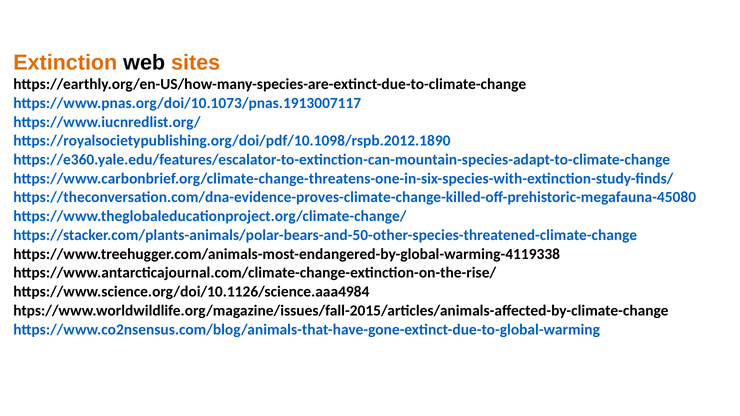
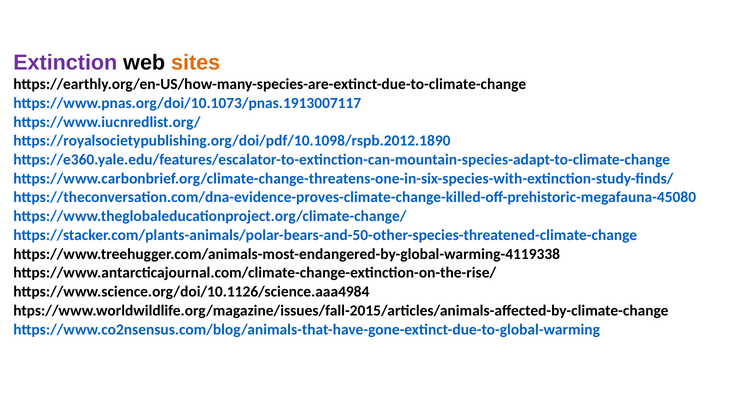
Extinction colour: orange -> purple
